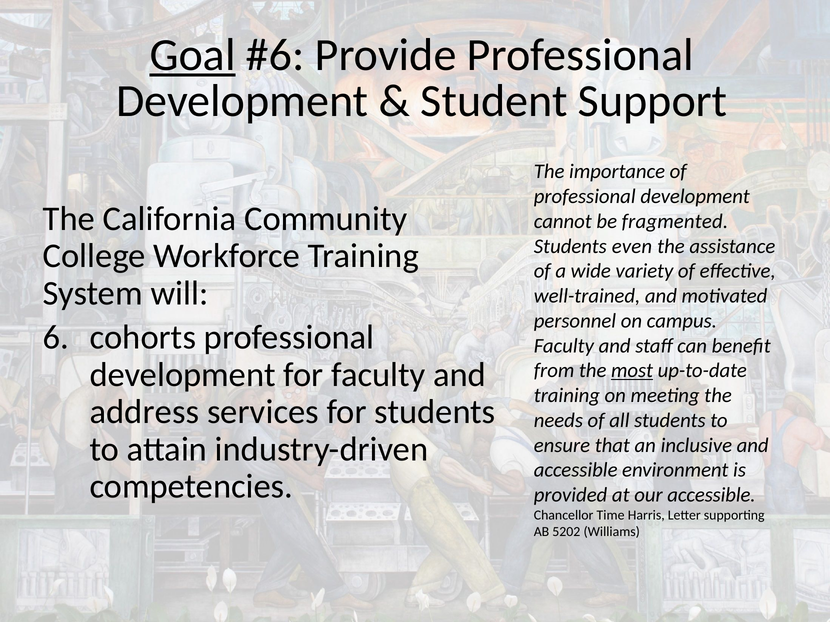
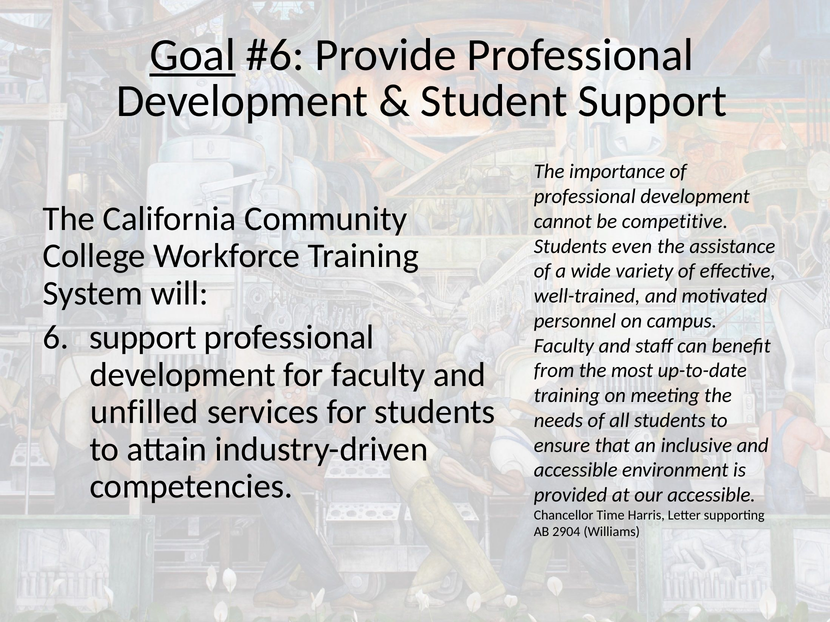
fragmented: fragmented -> competitive
6 cohorts: cohorts -> support
most underline: present -> none
address: address -> unfilled
5202: 5202 -> 2904
